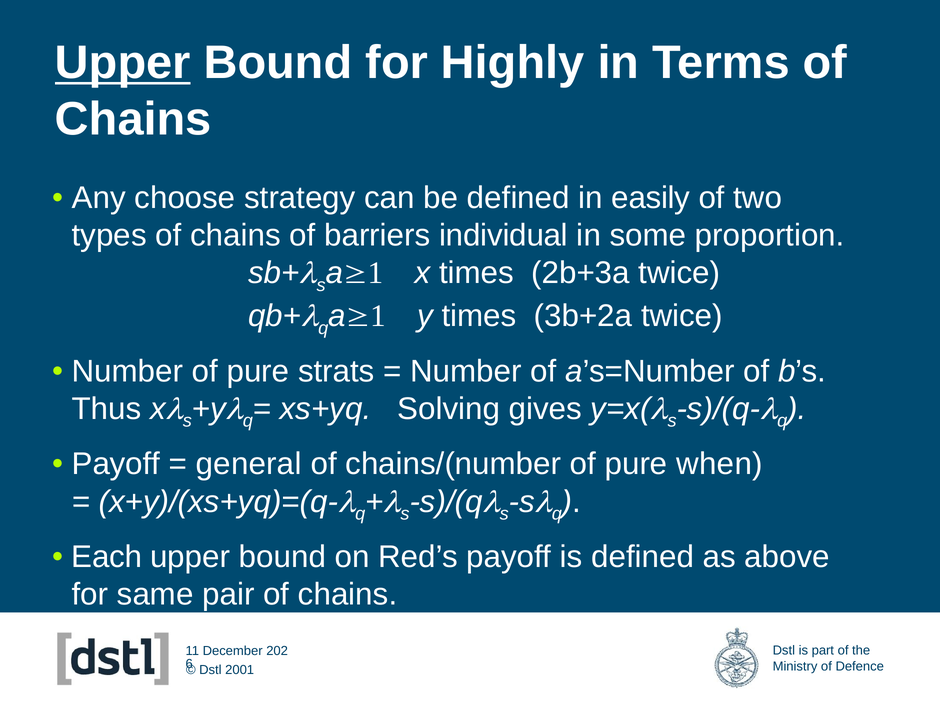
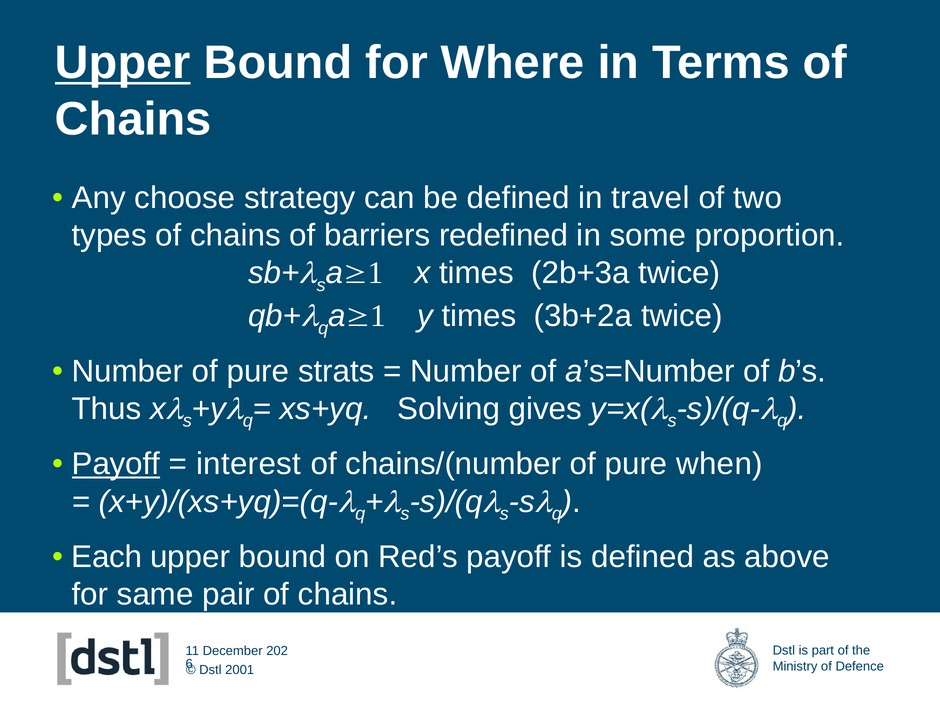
Highly: Highly -> Where
easily: easily -> travel
individual: individual -> redefined
Payoff at (116, 464) underline: none -> present
general: general -> interest
